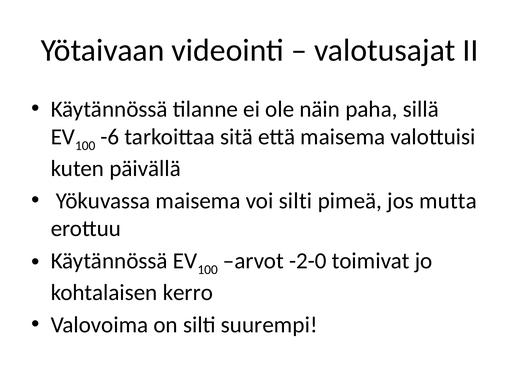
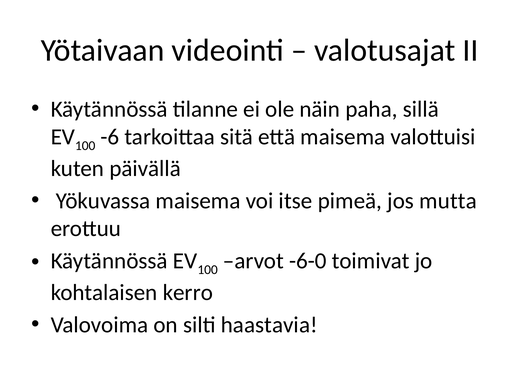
voi silti: silti -> itse
-2-0: -2-0 -> -6-0
suurempi: suurempi -> haastavia
